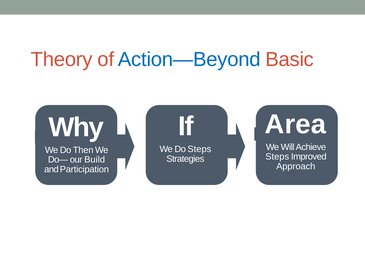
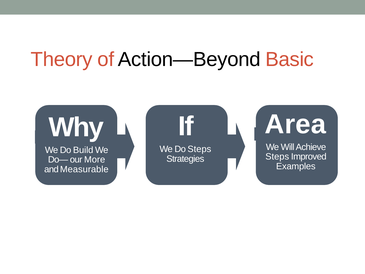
Action—Beyond colour: blue -> black
Then: Then -> Build
Build: Build -> More
Approach: Approach -> Examples
Participation: Participation -> Measurable
